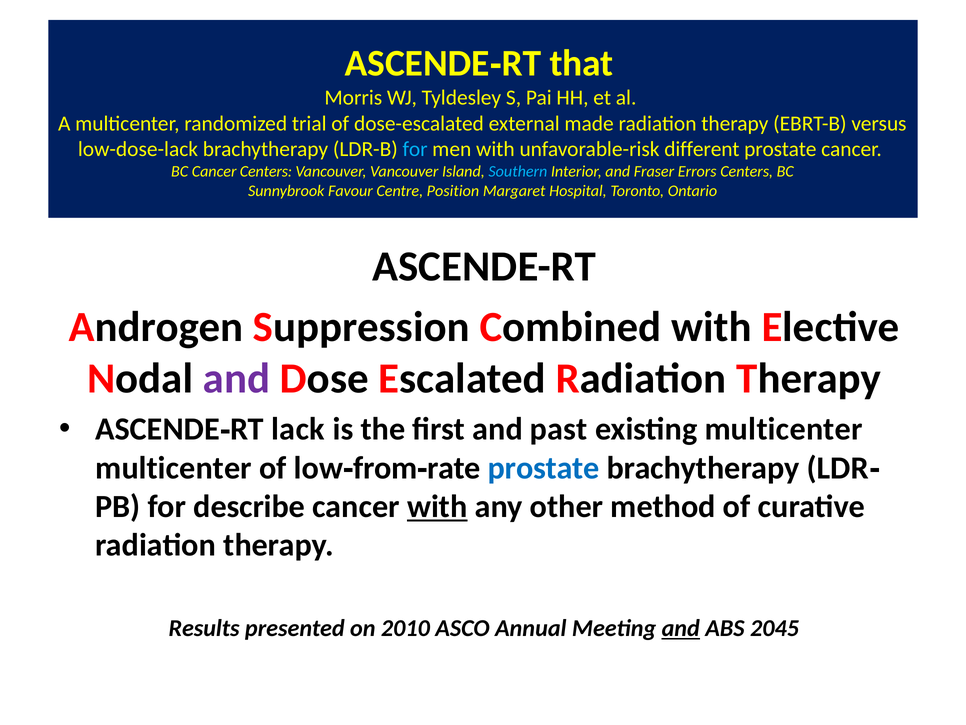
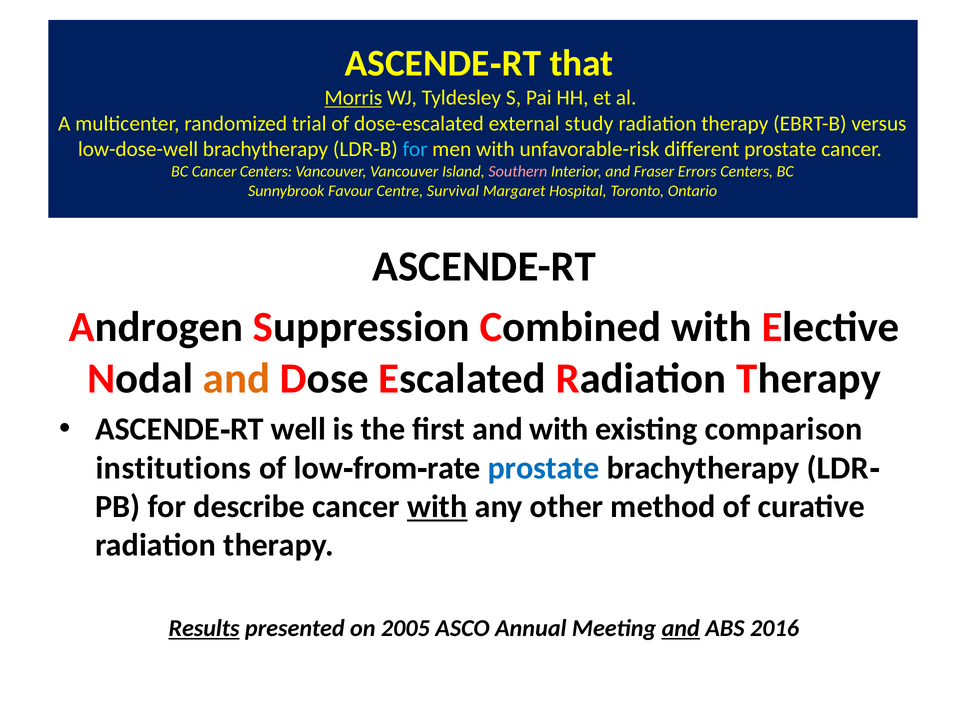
Morris underline: none -> present
made: made -> study
low-dose-lack: low-dose-lack -> low-dose-well
Southern colour: light blue -> pink
Position: Position -> Survival
and at (237, 378) colour: purple -> orange
lack: lack -> well
and past: past -> with
existing multicenter: multicenter -> comparison
multicenter at (174, 468): multicenter -> institutions
Results underline: none -> present
2010: 2010 -> 2005
2045: 2045 -> 2016
